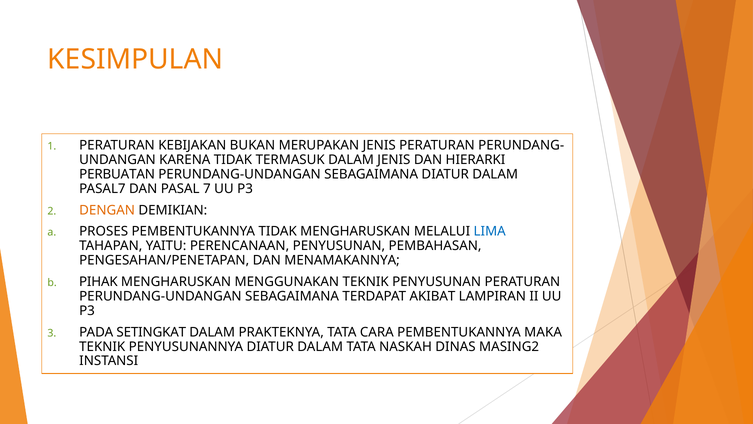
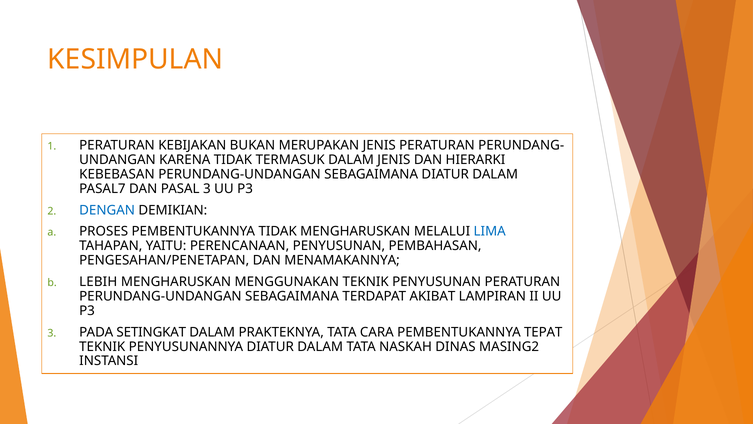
PERBUATAN: PERBUATAN -> KEBEBASAN
PASAL 7: 7 -> 3
DENGAN colour: orange -> blue
PIHAK: PIHAK -> LEBIH
MAKA: MAKA -> TEPAT
